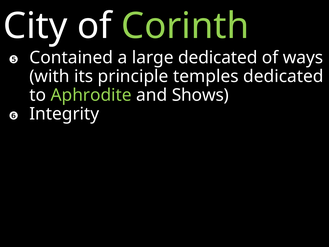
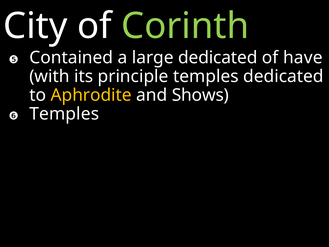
ways: ways -> have
Aphrodite colour: light green -> yellow
❻ Integrity: Integrity -> Temples
